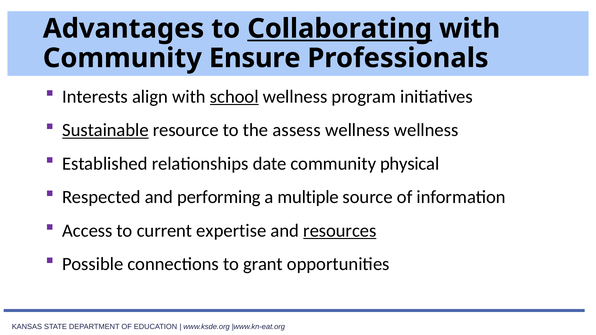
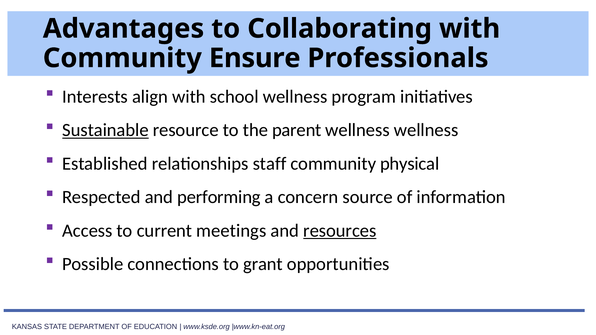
Collaborating underline: present -> none
school underline: present -> none
assess: assess -> parent
date: date -> staff
multiple: multiple -> concern
expertise: expertise -> meetings
